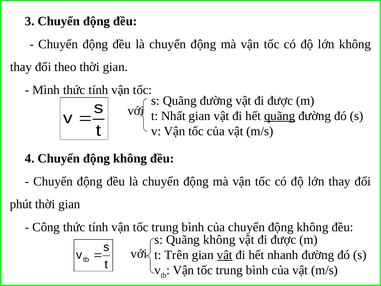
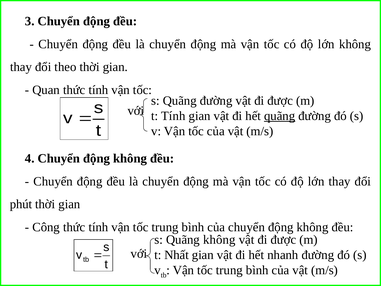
Mình: Mình -> Quan
t Nhất: Nhất -> Tính
Trên: Trên -> Nhất
vật at (225, 255) underline: present -> none
